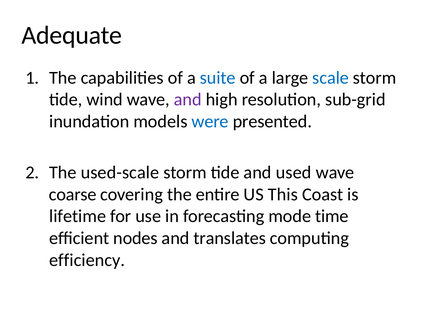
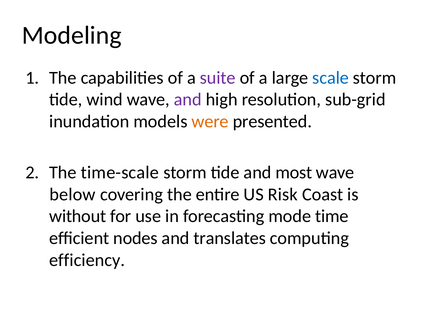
Adequate: Adequate -> Modeling
suite colour: blue -> purple
were colour: blue -> orange
used-scale: used-scale -> time-scale
used: used -> most
coarse: coarse -> below
This: This -> Risk
lifetime: lifetime -> without
